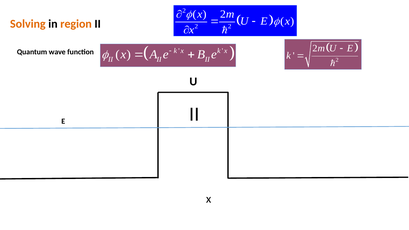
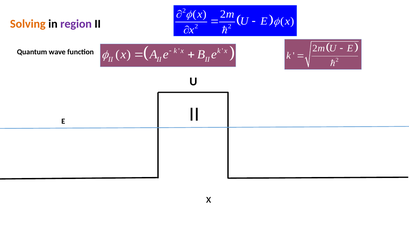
region colour: orange -> purple
